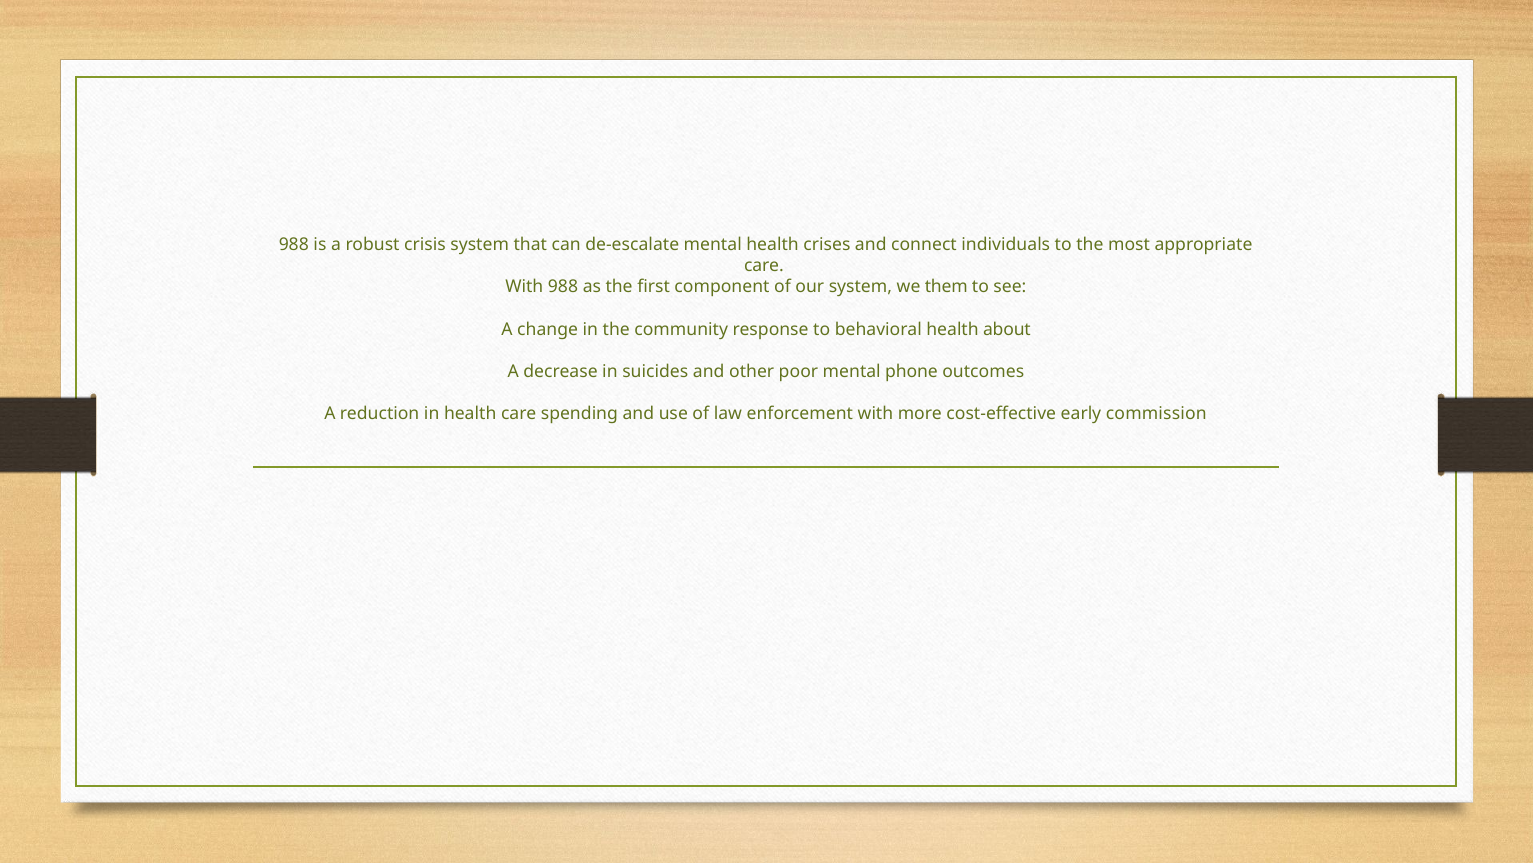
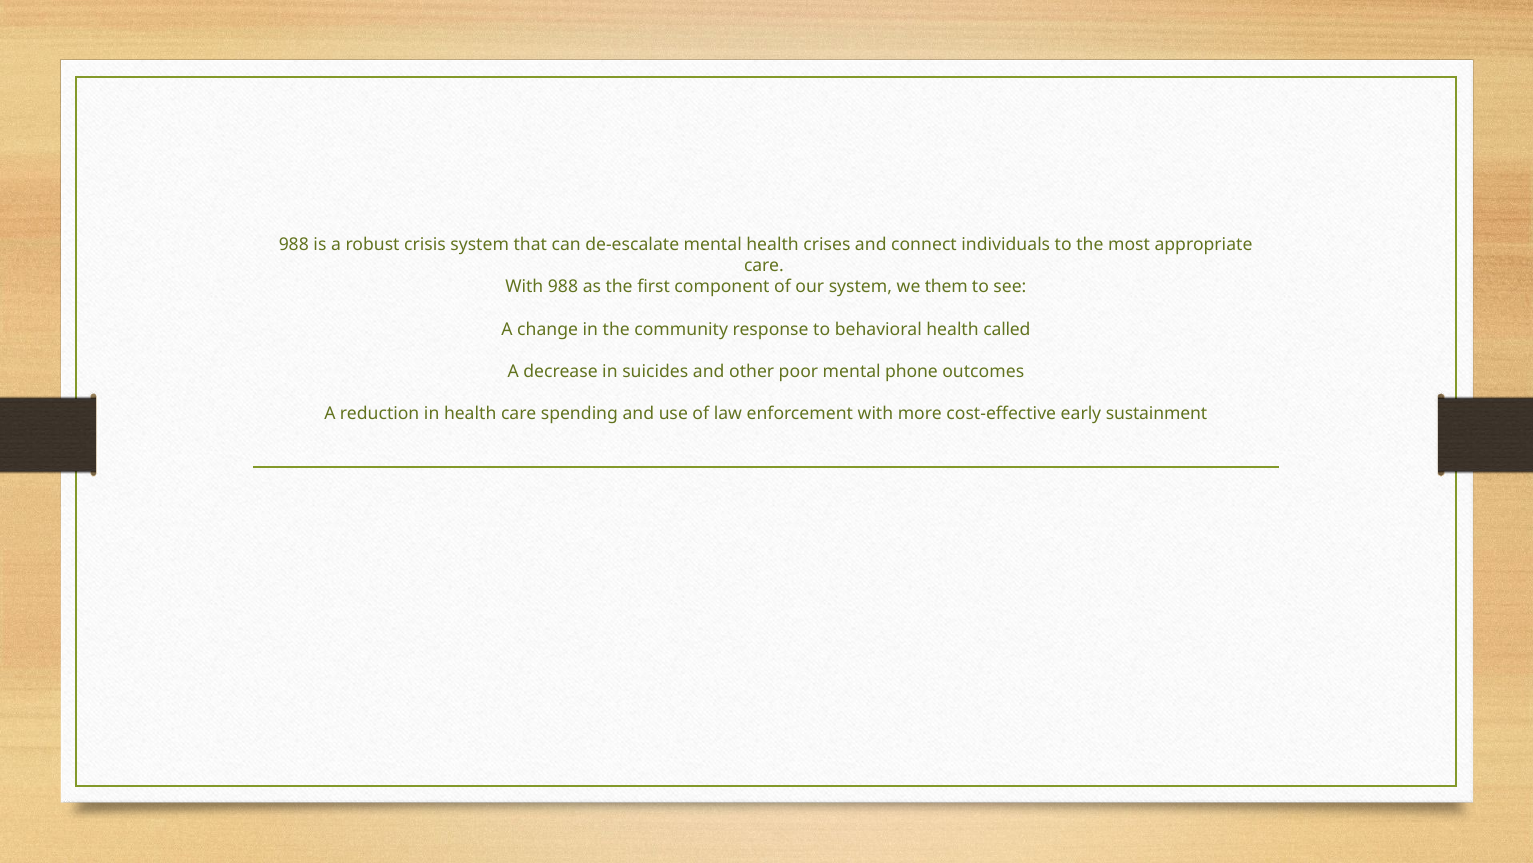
about: about -> called
commission: commission -> sustainment
